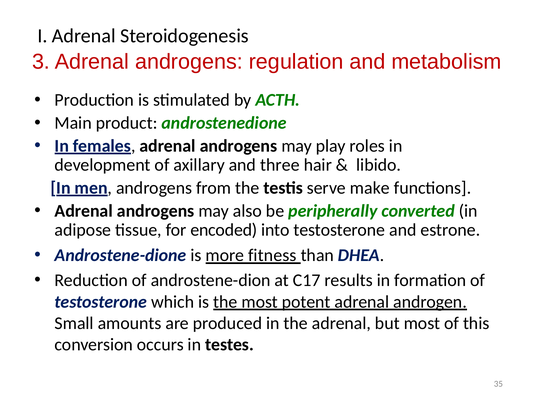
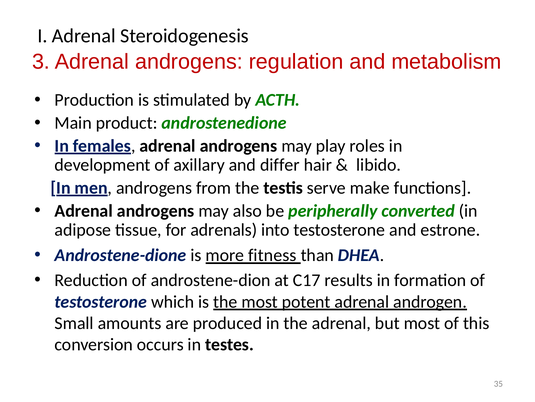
three: three -> differ
encoded: encoded -> adrenals
